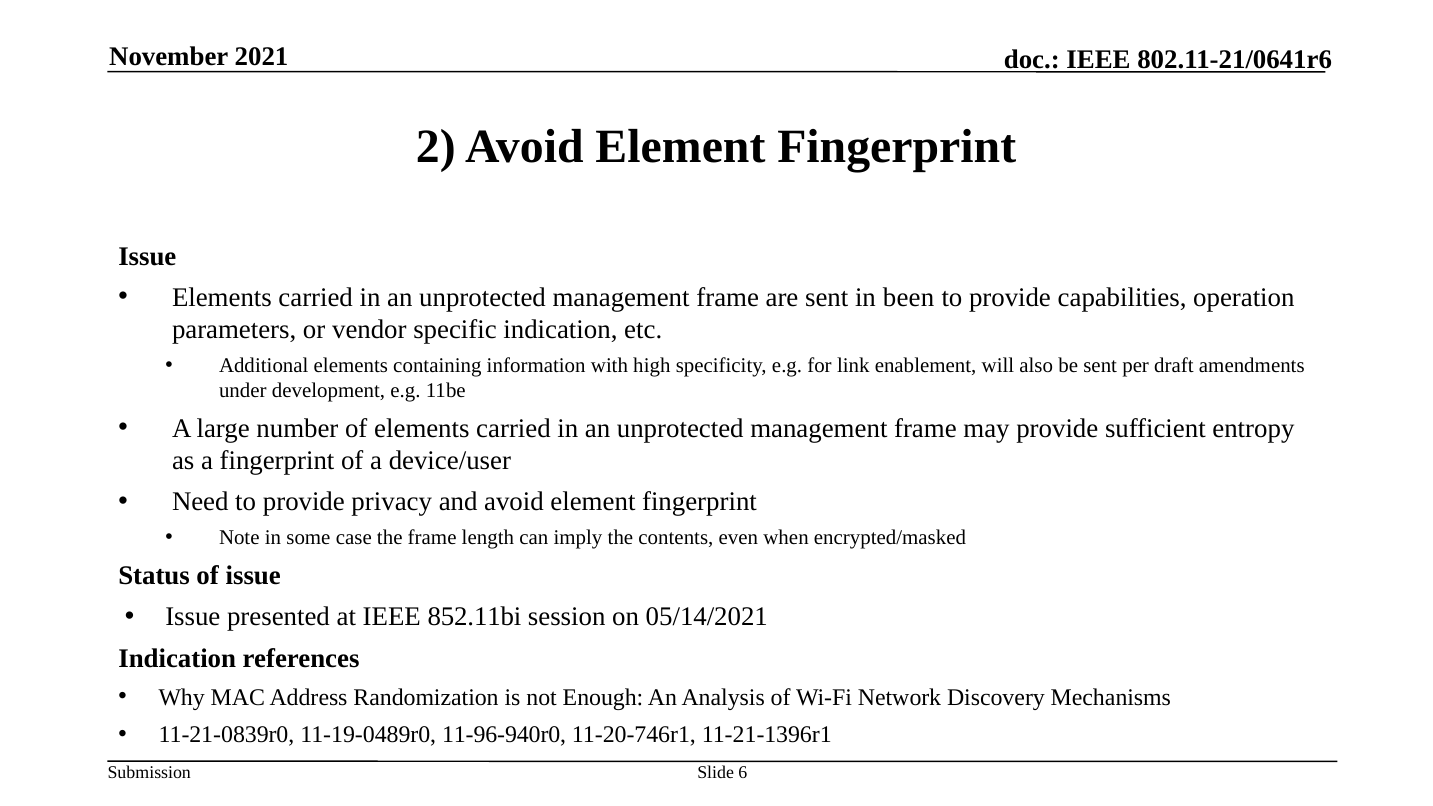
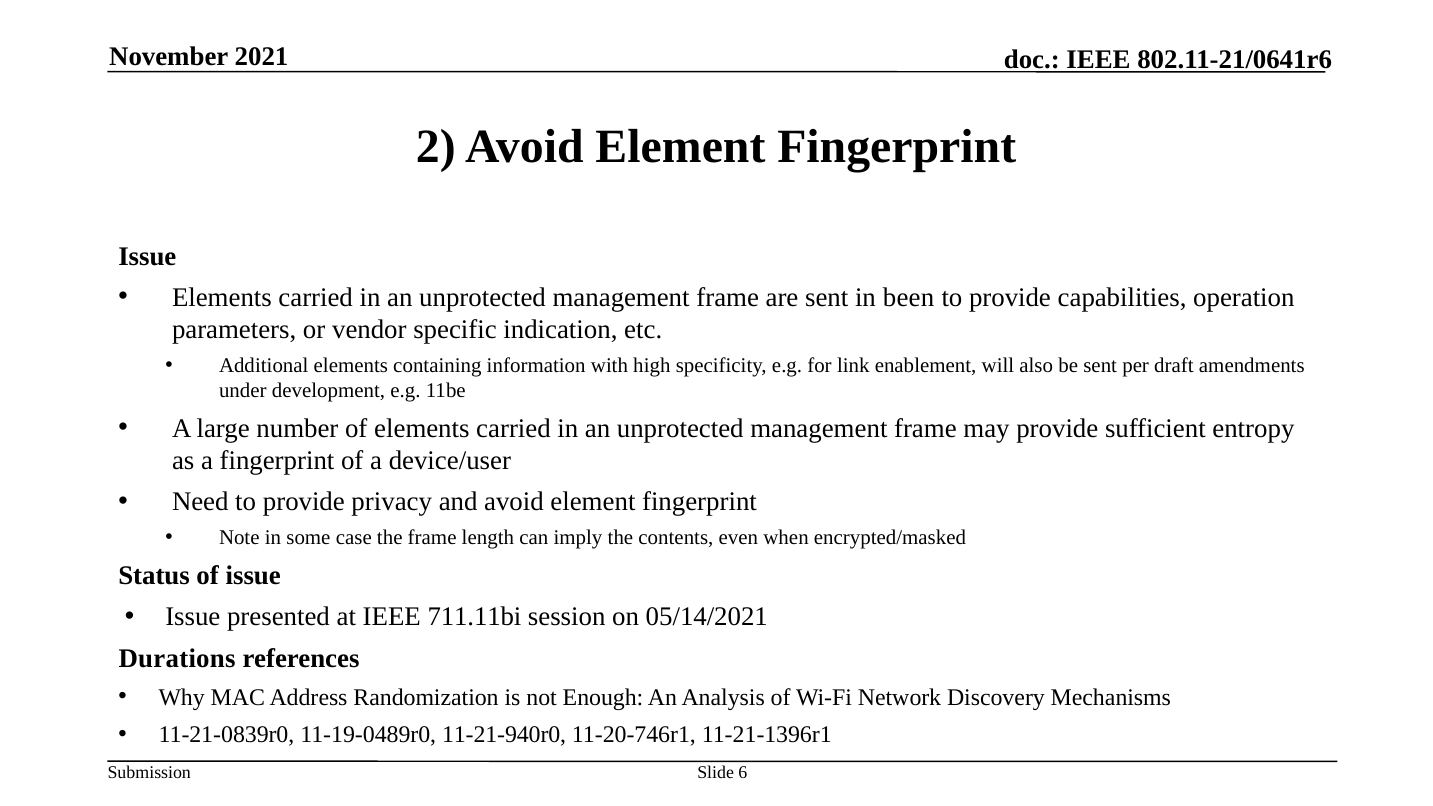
852.11bi: 852.11bi -> 711.11bi
Indication at (177, 658): Indication -> Durations
11-96-940r0: 11-96-940r0 -> 11-21-940r0
